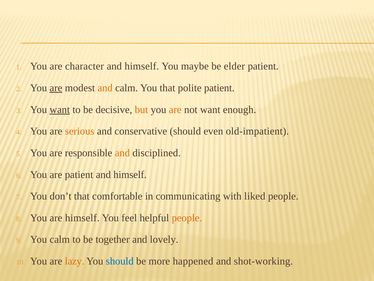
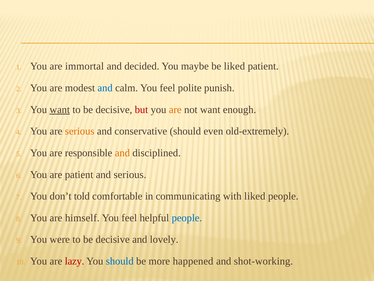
character: character -> immortal
himself at (142, 66): himself -> decided
be elder: elder -> liked
are at (56, 88) underline: present -> none
and at (105, 88) colour: orange -> blue
calm You that: that -> feel
polite patient: patient -> punish
but colour: orange -> red
old-impatient: old-impatient -> old-extremely
patient and himself: himself -> serious
don’t that: that -> told
people at (187, 217) colour: orange -> blue
You calm: calm -> were
together at (113, 239): together -> decisive
lazy colour: orange -> red
